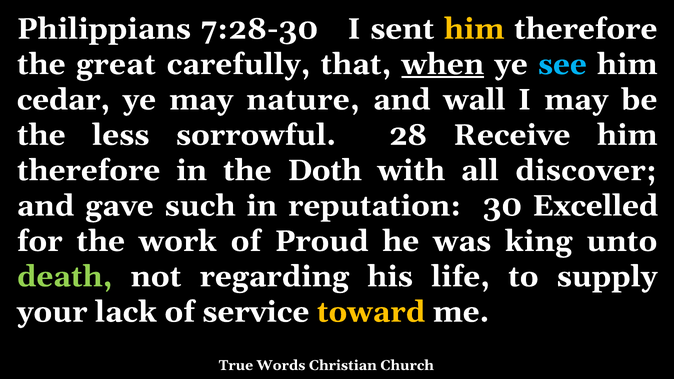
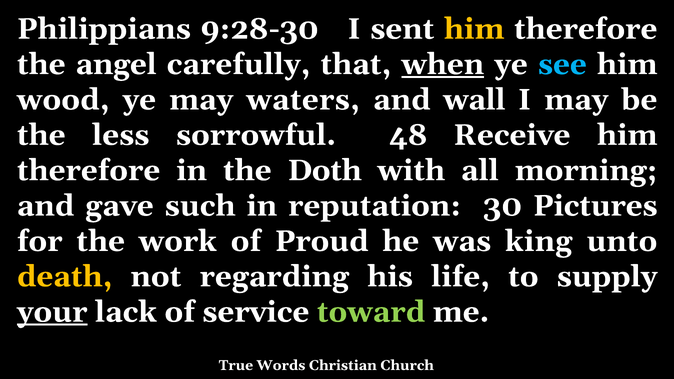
7:28-30: 7:28-30 -> 9:28-30
great: great -> angel
cedar: cedar -> wood
nature: nature -> waters
28: 28 -> 48
discover: discover -> morning
Excelled: Excelled -> Pictures
death colour: light green -> yellow
your underline: none -> present
toward colour: yellow -> light green
